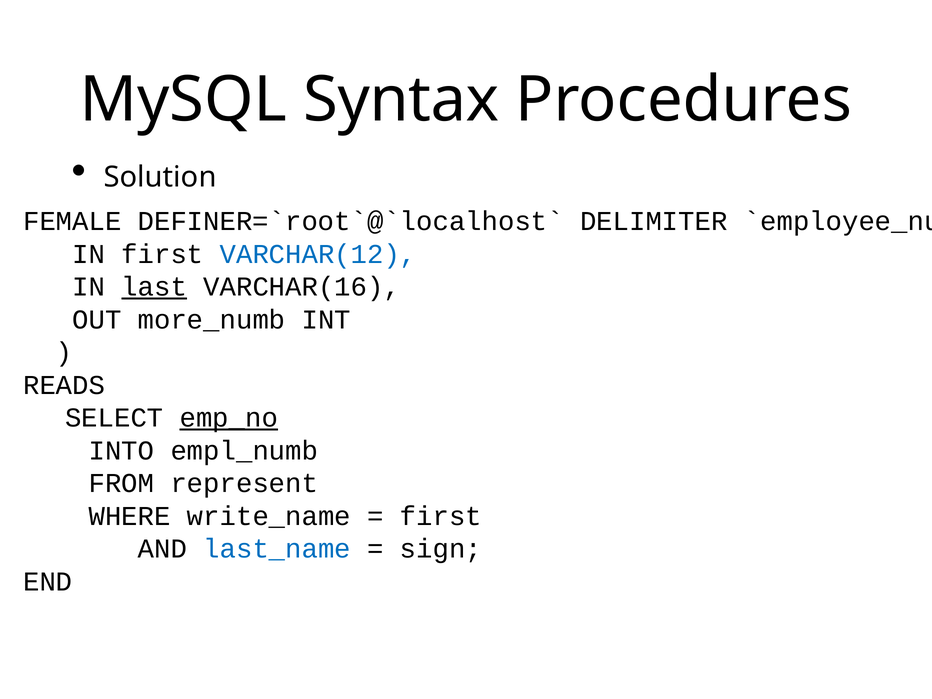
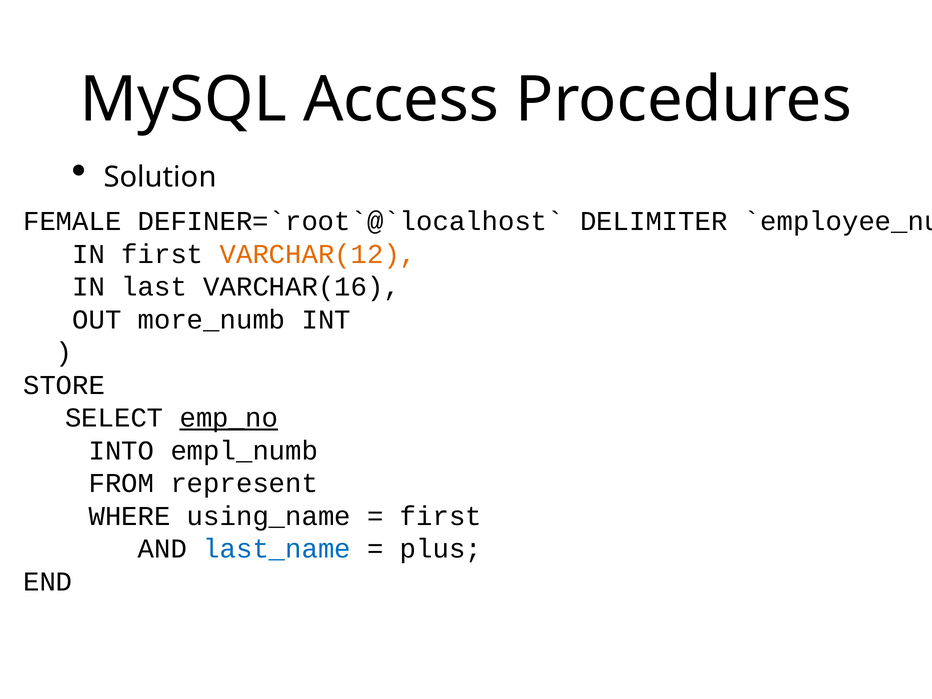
Syntax: Syntax -> Access
VARCHAR(12 colour: blue -> orange
last underline: present -> none
READS: READS -> STORE
write_name: write_name -> using_name
sign: sign -> plus
